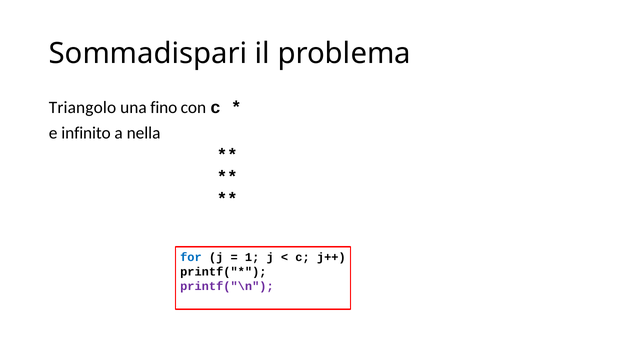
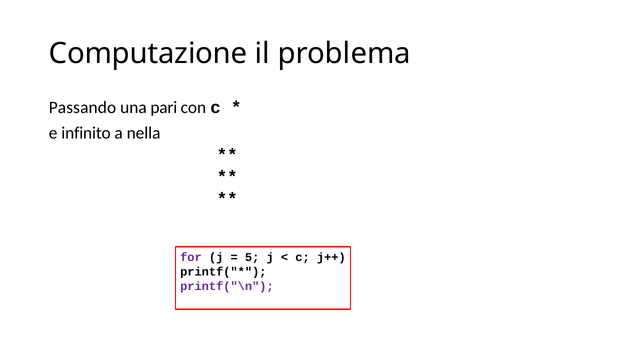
Sommadispari: Sommadispari -> Computazione
Triangolo: Triangolo -> Passando
fino: fino -> pari
for colour: blue -> purple
1: 1 -> 5
